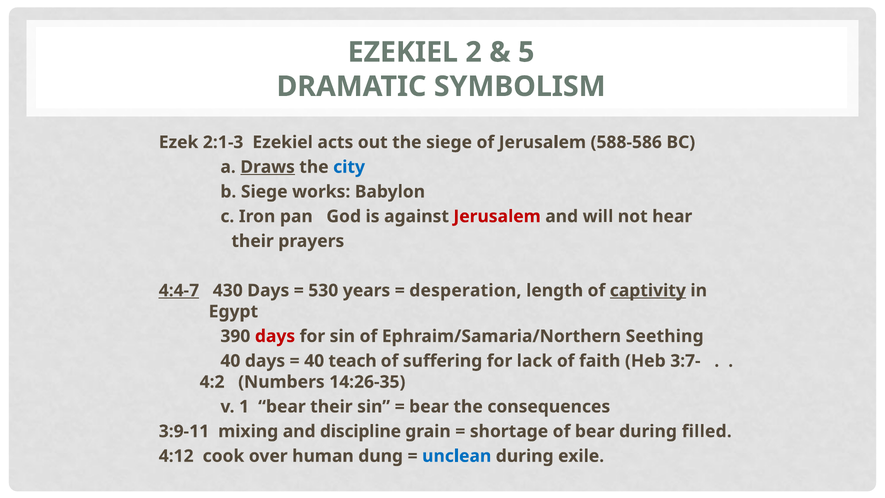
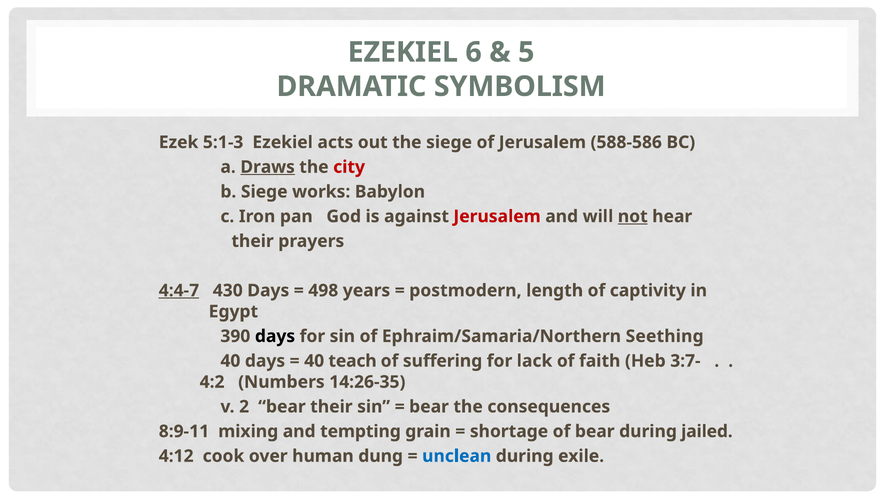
2: 2 -> 6
2:1-3: 2:1-3 -> 5:1-3
city colour: blue -> red
not underline: none -> present
530: 530 -> 498
desperation: desperation -> postmodern
captivity underline: present -> none
days at (275, 336) colour: red -> black
1: 1 -> 2
3:9-11: 3:9-11 -> 8:9-11
discipline: discipline -> tempting
filled: filled -> jailed
